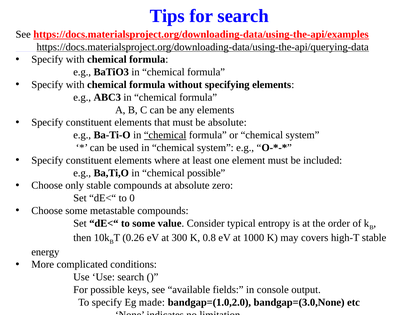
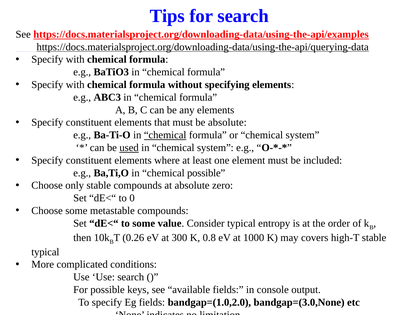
used underline: none -> present
energy at (45, 251): energy -> typical
Eg made: made -> fields
